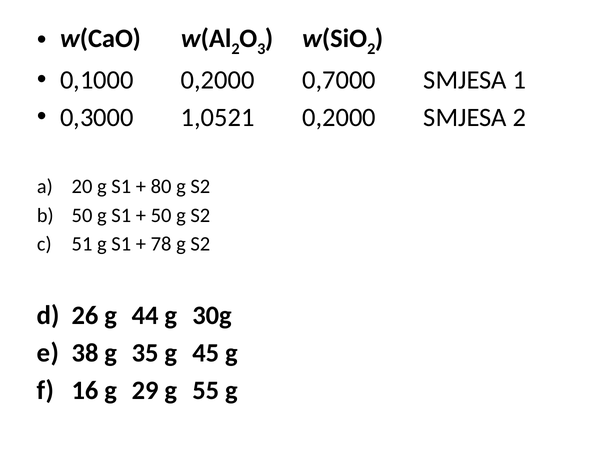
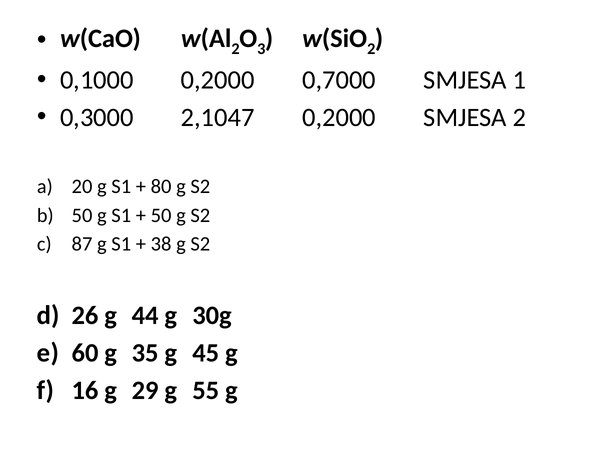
1,0521: 1,0521 -> 2,1047
51: 51 -> 87
78: 78 -> 38
38: 38 -> 60
